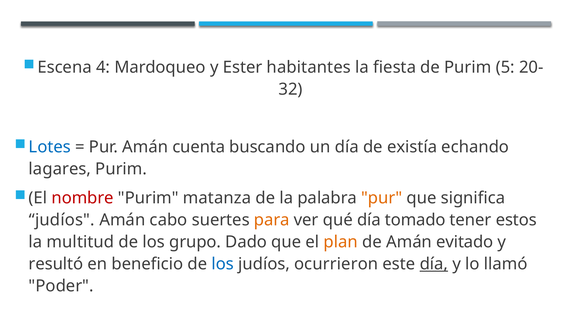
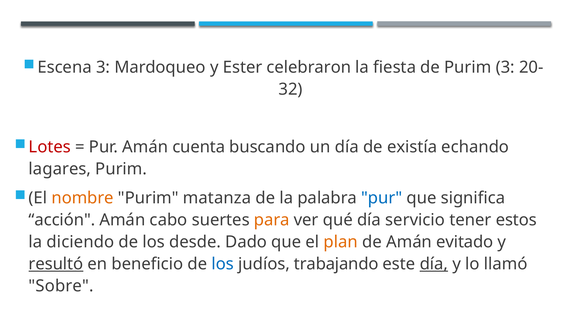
Escena 4: 4 -> 3
habitantes: habitantes -> celebraron
Purim 5: 5 -> 3
Lotes colour: blue -> red
nombre colour: red -> orange
pur at (382, 198) colour: orange -> blue
judíos at (62, 220): judíos -> acción
tomado: tomado -> servicio
multitud: multitud -> diciendo
grupo: grupo -> desde
resultó underline: none -> present
ocurrieron: ocurrieron -> trabajando
Poder: Poder -> Sobre
